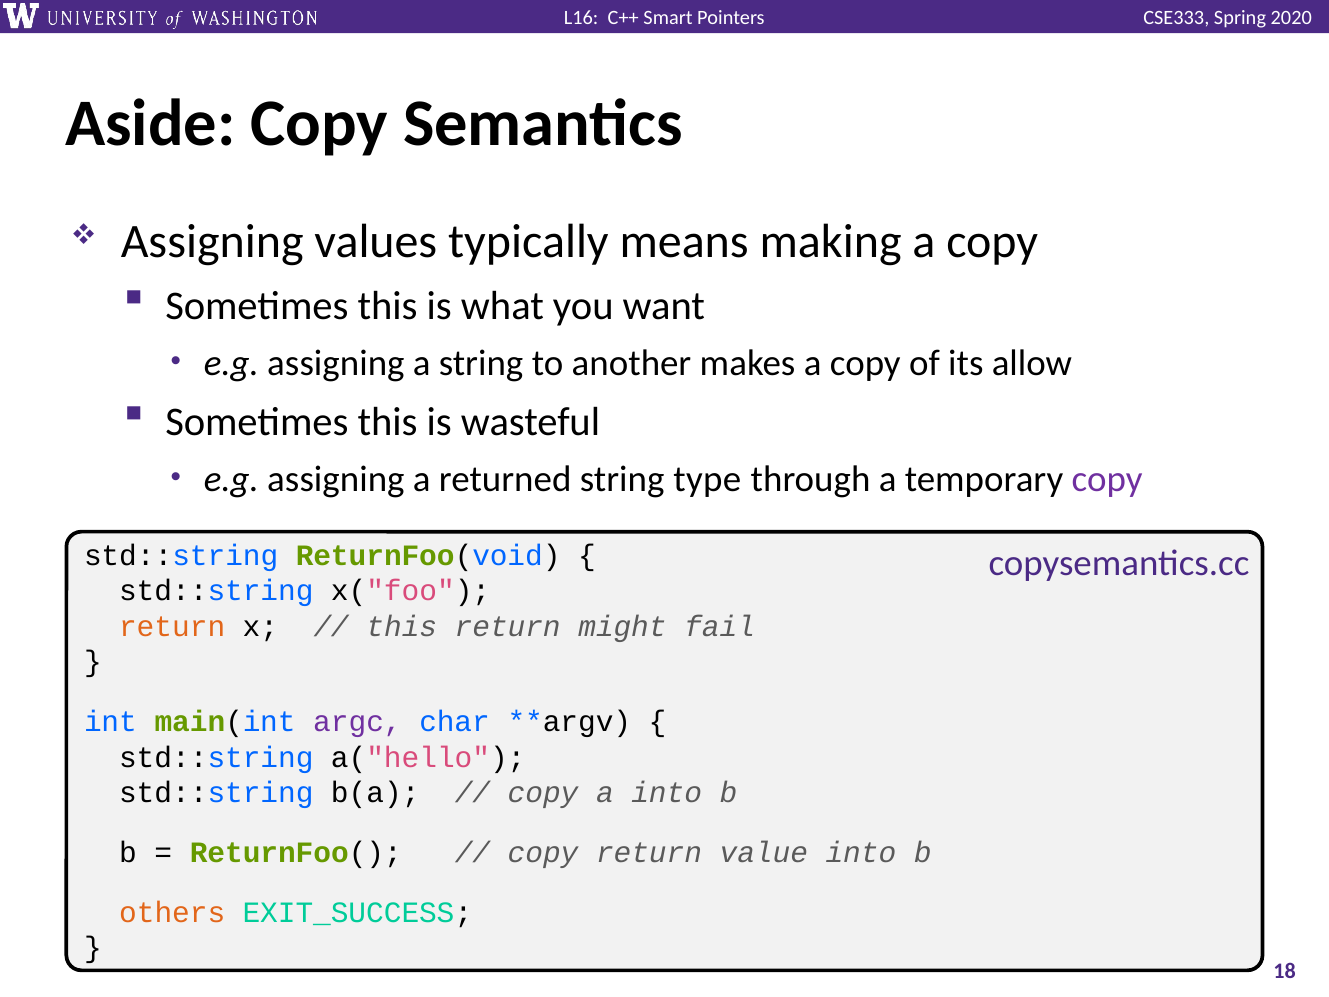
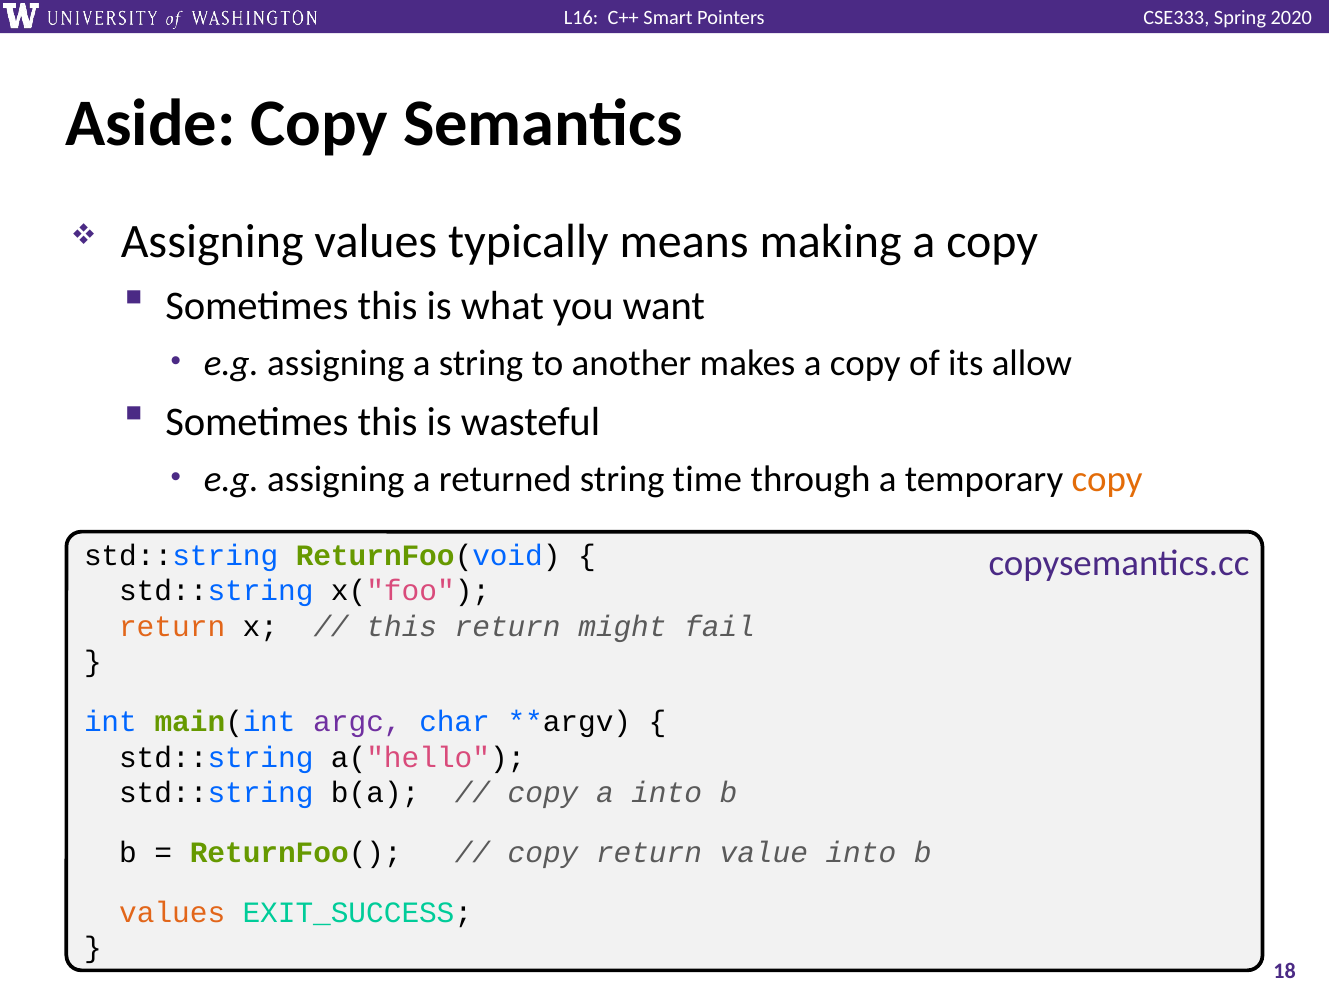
type: type -> time
copy at (1107, 479) colour: purple -> orange
others at (172, 912): others -> values
